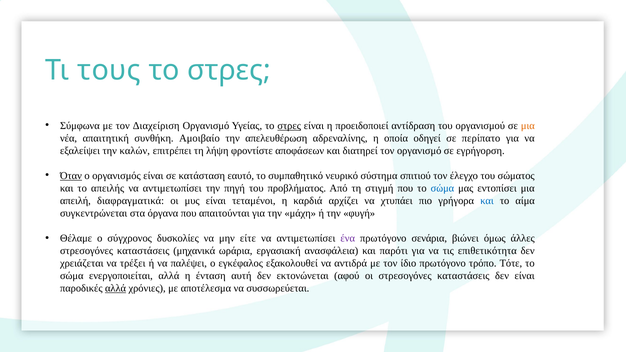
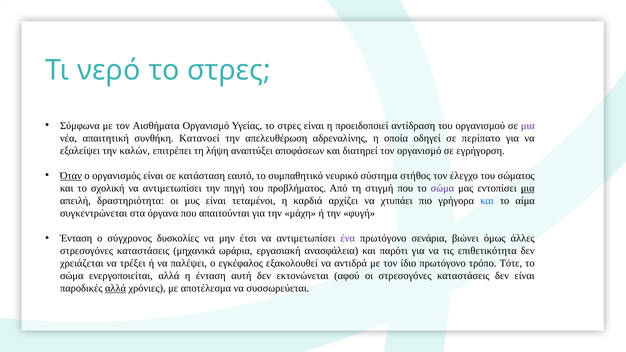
τους: τους -> νερό
Διαχείριση: Διαχείριση -> Αισθήματα
στρες at (289, 126) underline: present -> none
μια at (528, 126) colour: orange -> purple
Αμοιβαίο: Αμοιβαίο -> Κατανοεί
φροντίστε: φροντίστε -> αναπτύξει
σπιτιού: σπιτιού -> στήθος
απειλής: απειλής -> σχολική
σώμα at (442, 188) colour: blue -> purple
μια at (528, 188) underline: none -> present
διαφραγματικά: διαφραγματικά -> δραστηριότητα
Θέλαμε at (76, 238): Θέλαμε -> Ένταση
είτε: είτε -> έτσι
